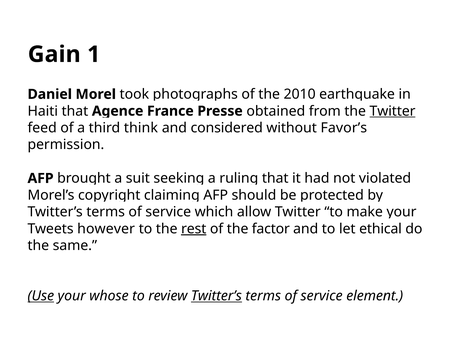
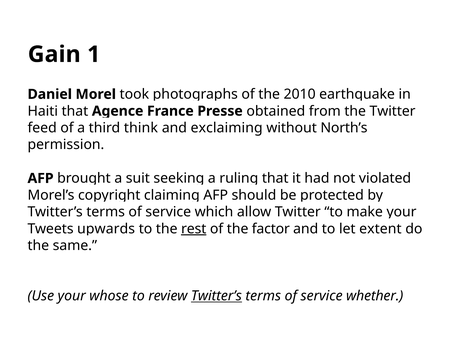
Twitter at (393, 111) underline: present -> none
considered: considered -> exclaiming
Favor’s: Favor’s -> North’s
however: however -> upwards
ethical: ethical -> extent
Use underline: present -> none
element: element -> whether
